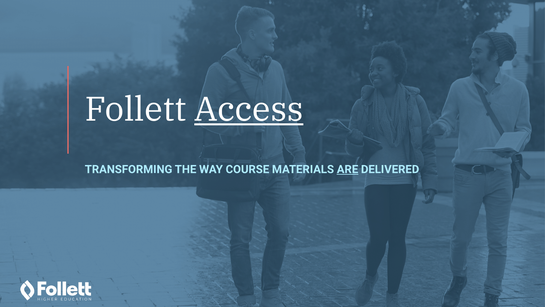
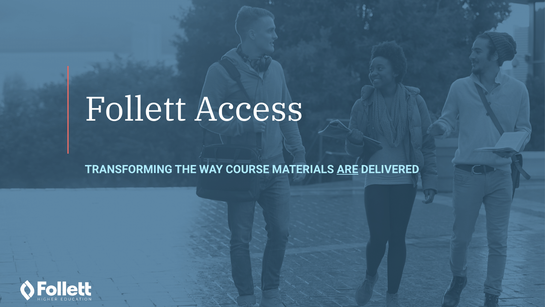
Access underline: present -> none
